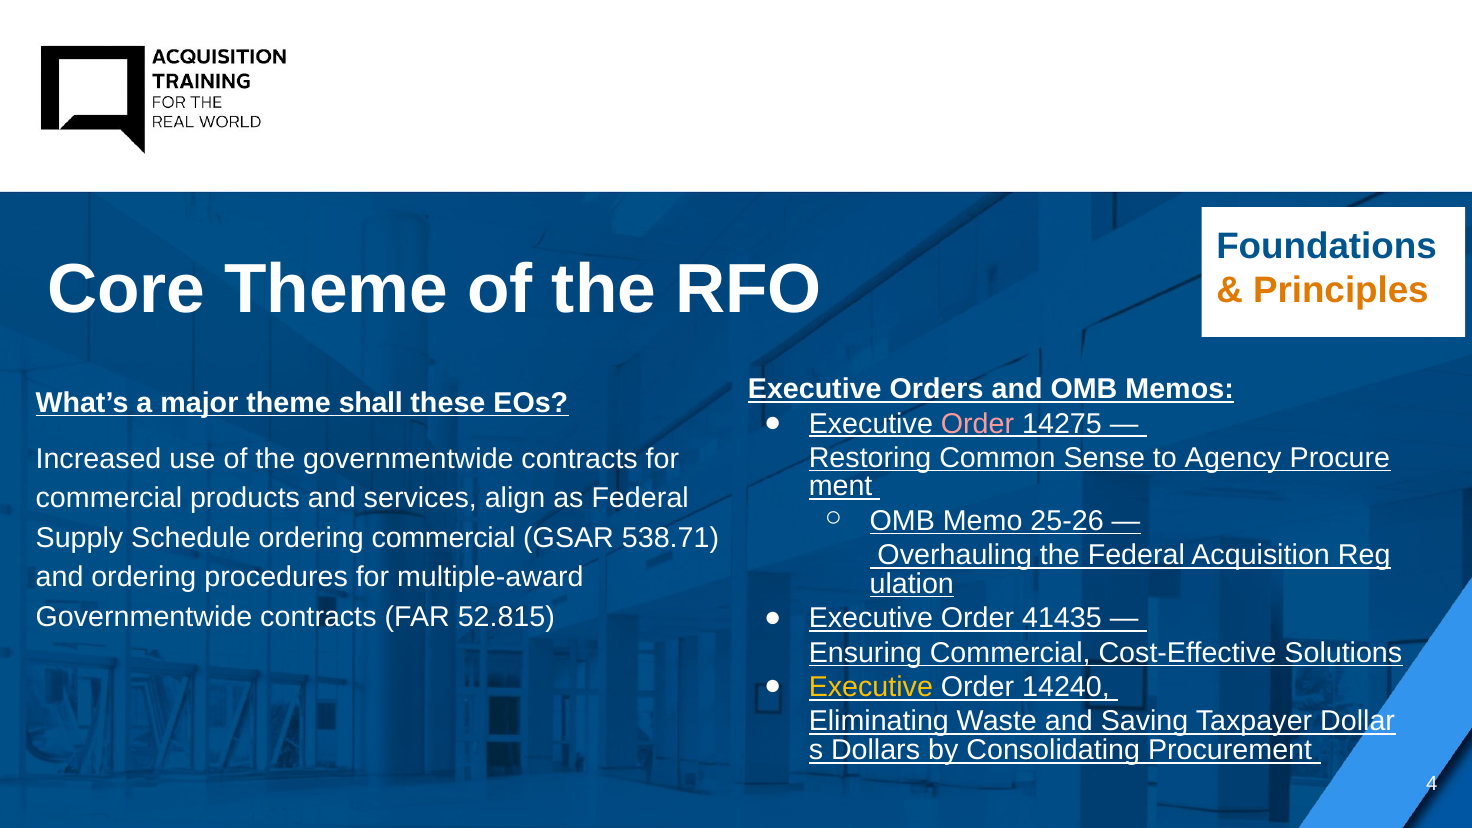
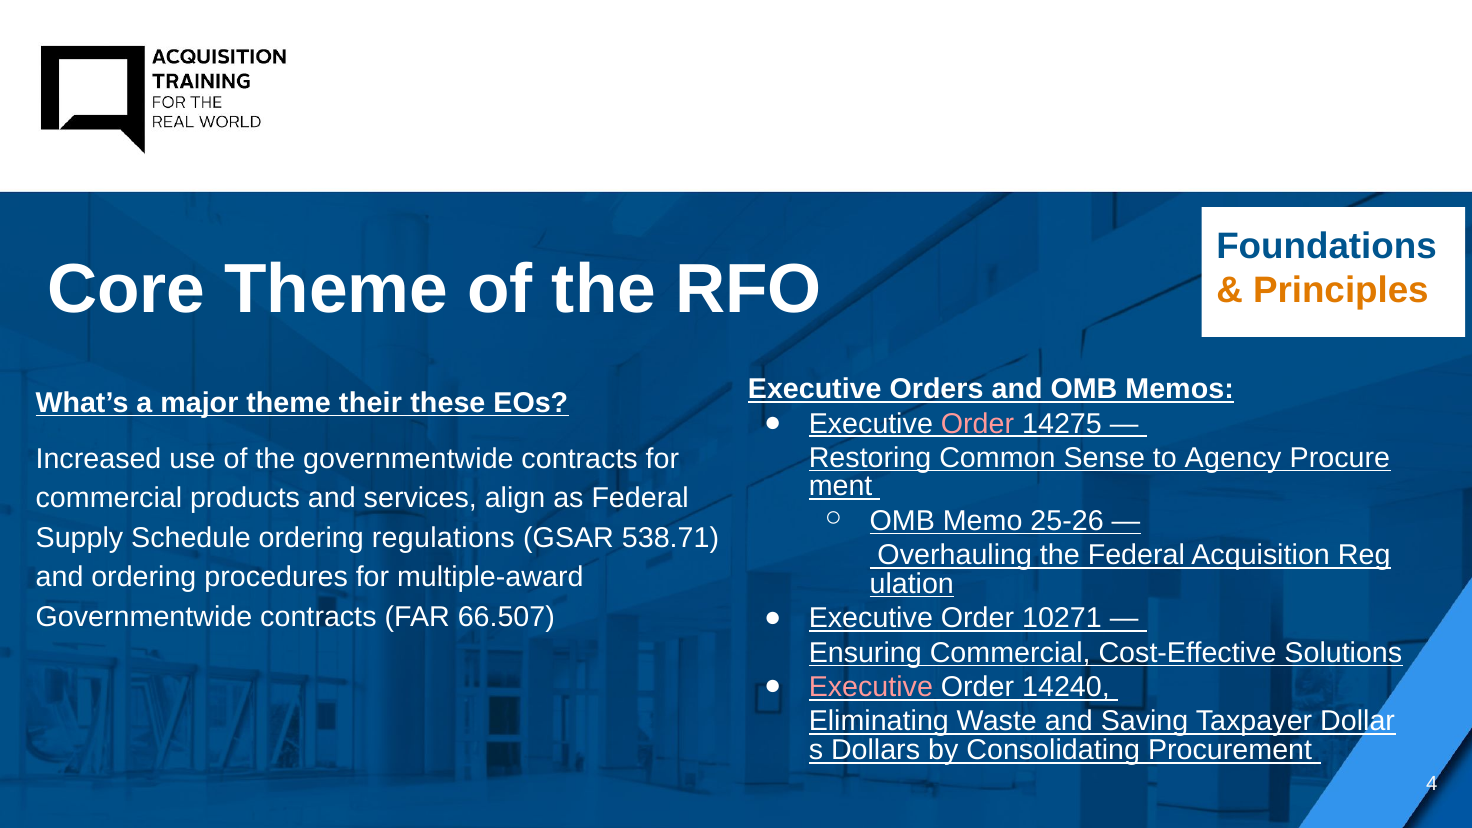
shall: shall -> their
ordering commercial: commercial -> regulations
52.815: 52.815 -> 66.507
41435: 41435 -> 10271
Executive at (871, 687) colour: yellow -> pink
